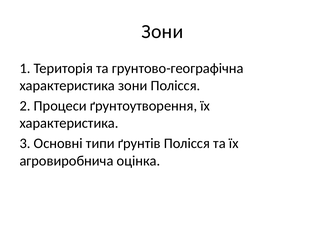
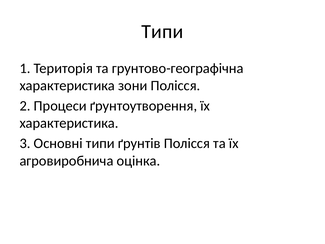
Зони at (162, 31): Зони -> Типи
